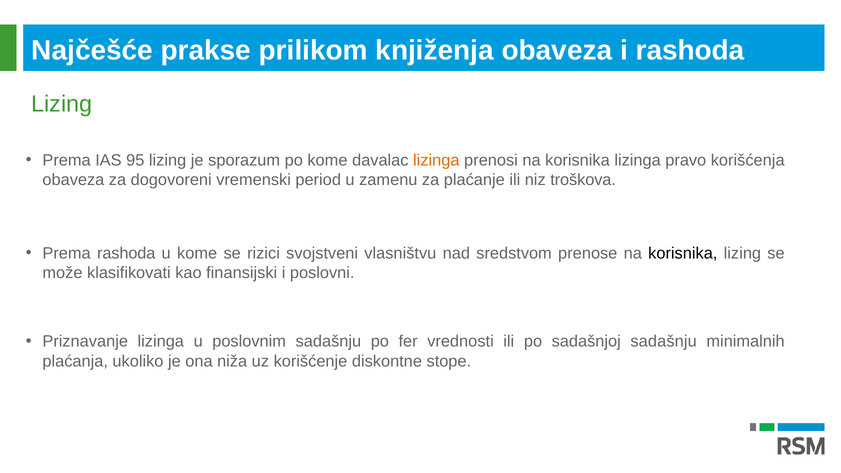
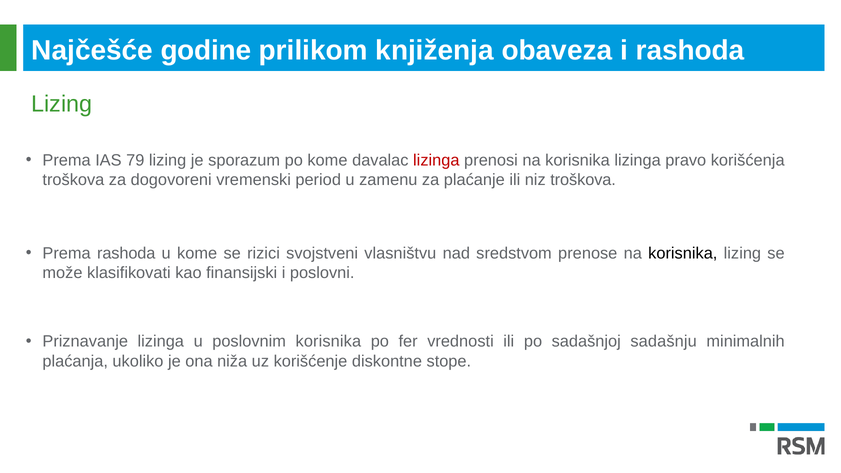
prakse: prakse -> godine
95: 95 -> 79
lizinga at (436, 160) colour: orange -> red
obaveza at (73, 180): obaveza -> troškova
poslovnim sadašnju: sadašnju -> korisnika
